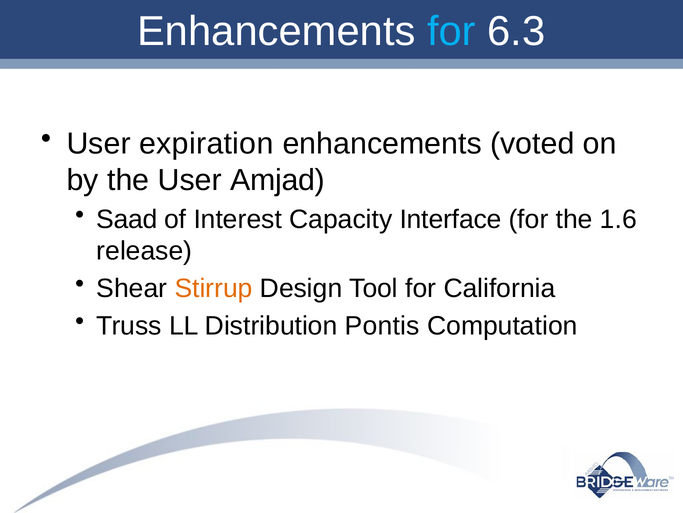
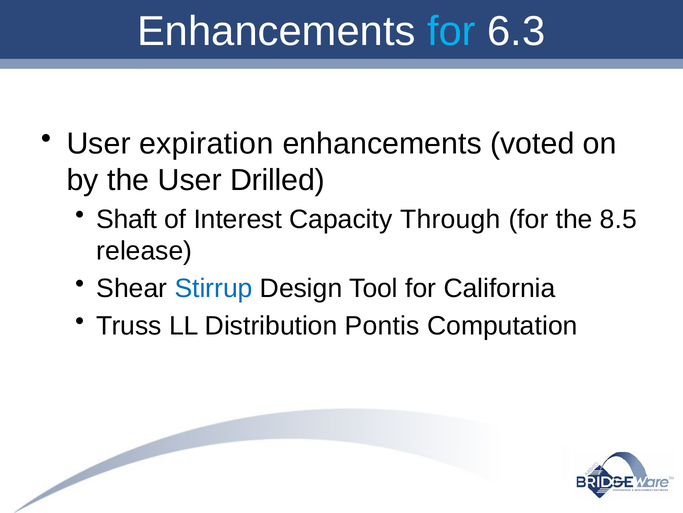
Amjad: Amjad -> Drilled
Saad: Saad -> Shaft
Interface: Interface -> Through
1.6: 1.6 -> 8.5
Stirrup colour: orange -> blue
